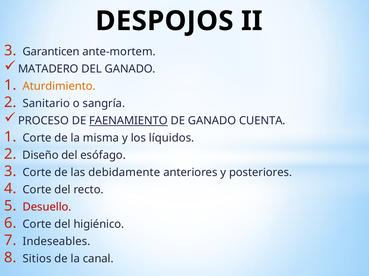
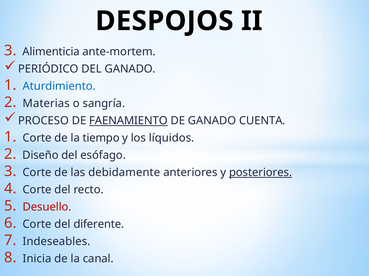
Garanticen: Garanticen -> Alimenticia
MATADERO: MATADERO -> PERIÓDICO
Aturdimiento colour: orange -> blue
Sanitario: Sanitario -> Materias
misma: misma -> tiempo
posteriores underline: none -> present
higiénico: higiénico -> diferente
Sitios: Sitios -> Inicia
